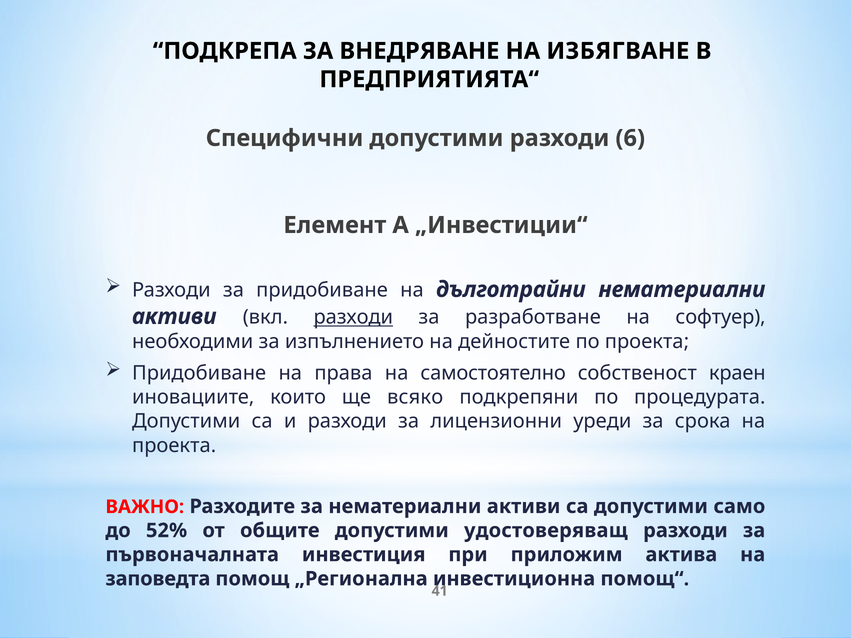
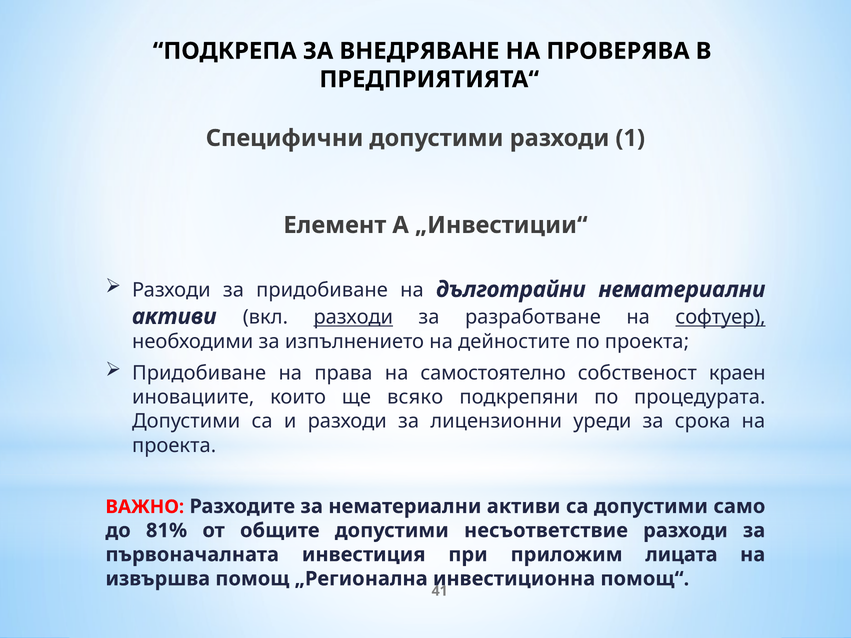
ИЗБЯГВАНЕ: ИЗБЯГВАНЕ -> ПРОВЕРЯВА
6: 6 -> 1
софтуер underline: none -> present
52%: 52% -> 81%
удостоверяващ: удостоверяващ -> несъответствие
актива: актива -> лицата
заповедта: заповедта -> извършва
